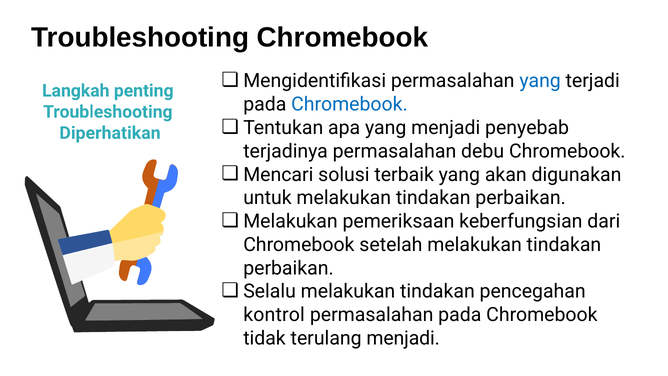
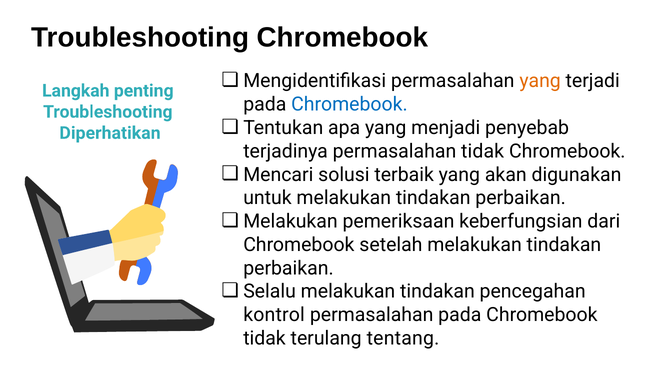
yang at (540, 81) colour: blue -> orange
permasalahan debu: debu -> tidak
terulang menjadi: menjadi -> tentang
